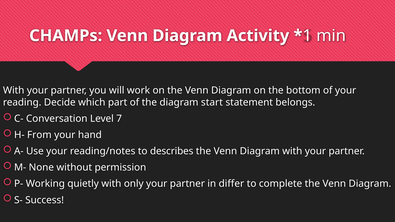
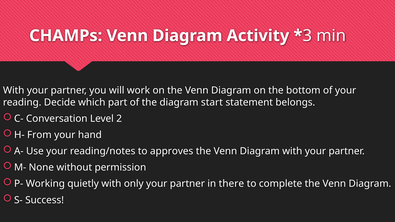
1: 1 -> 3
7: 7 -> 2
describes: describes -> approves
differ: differ -> there
